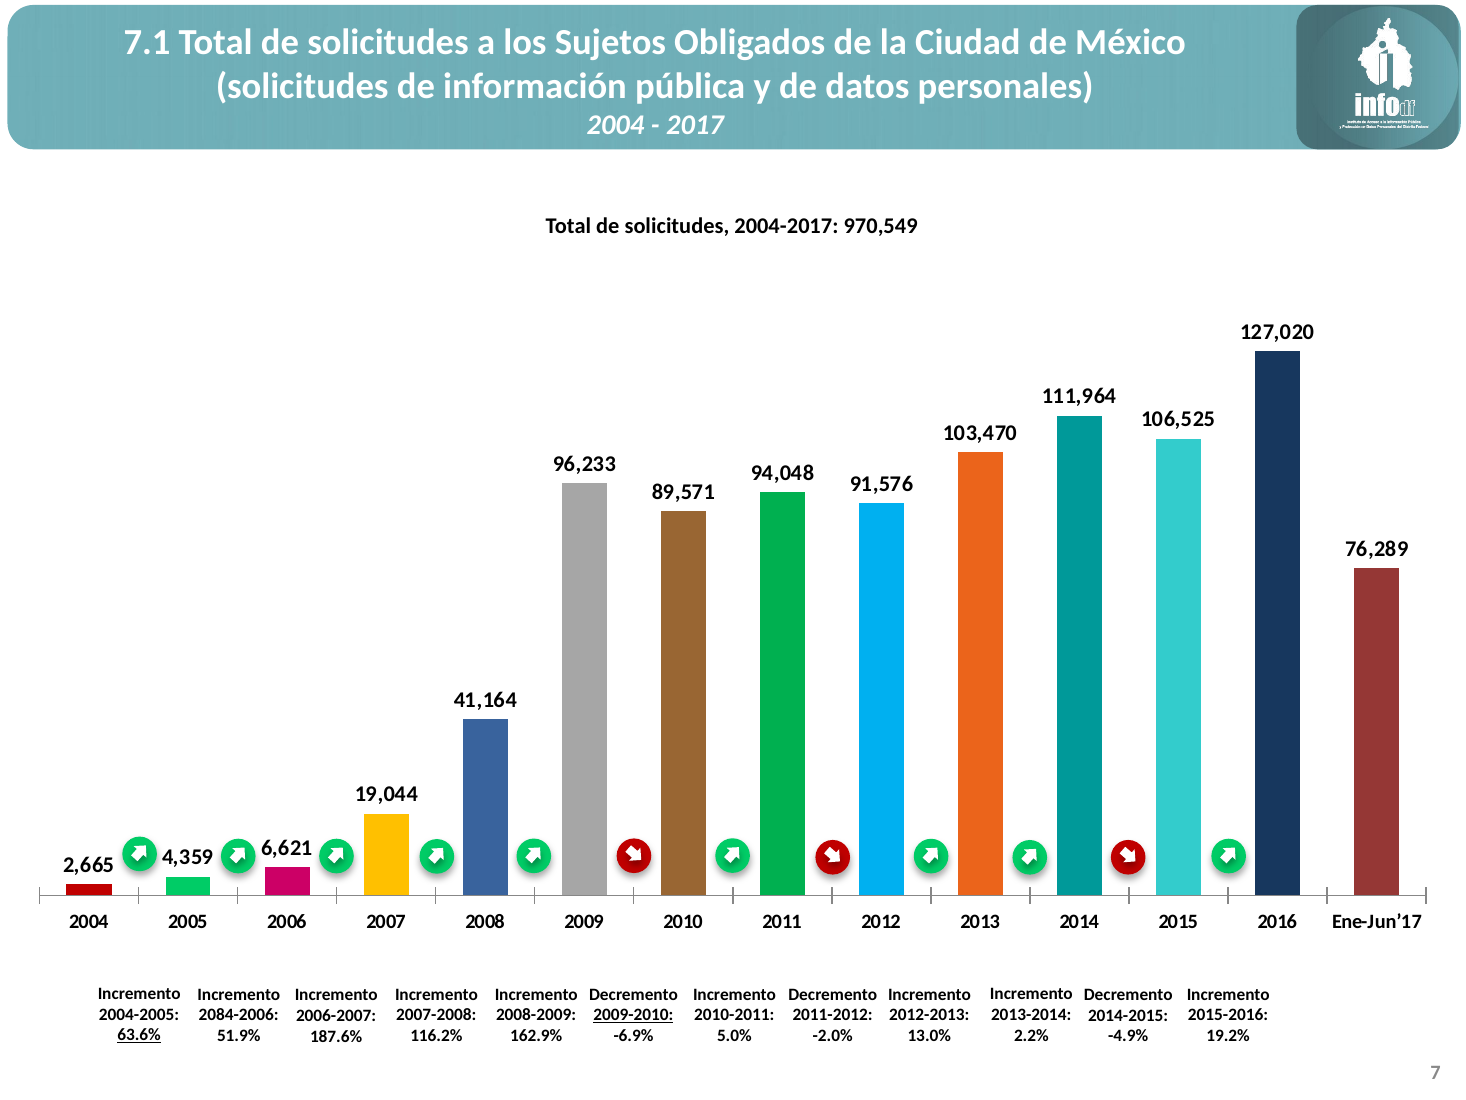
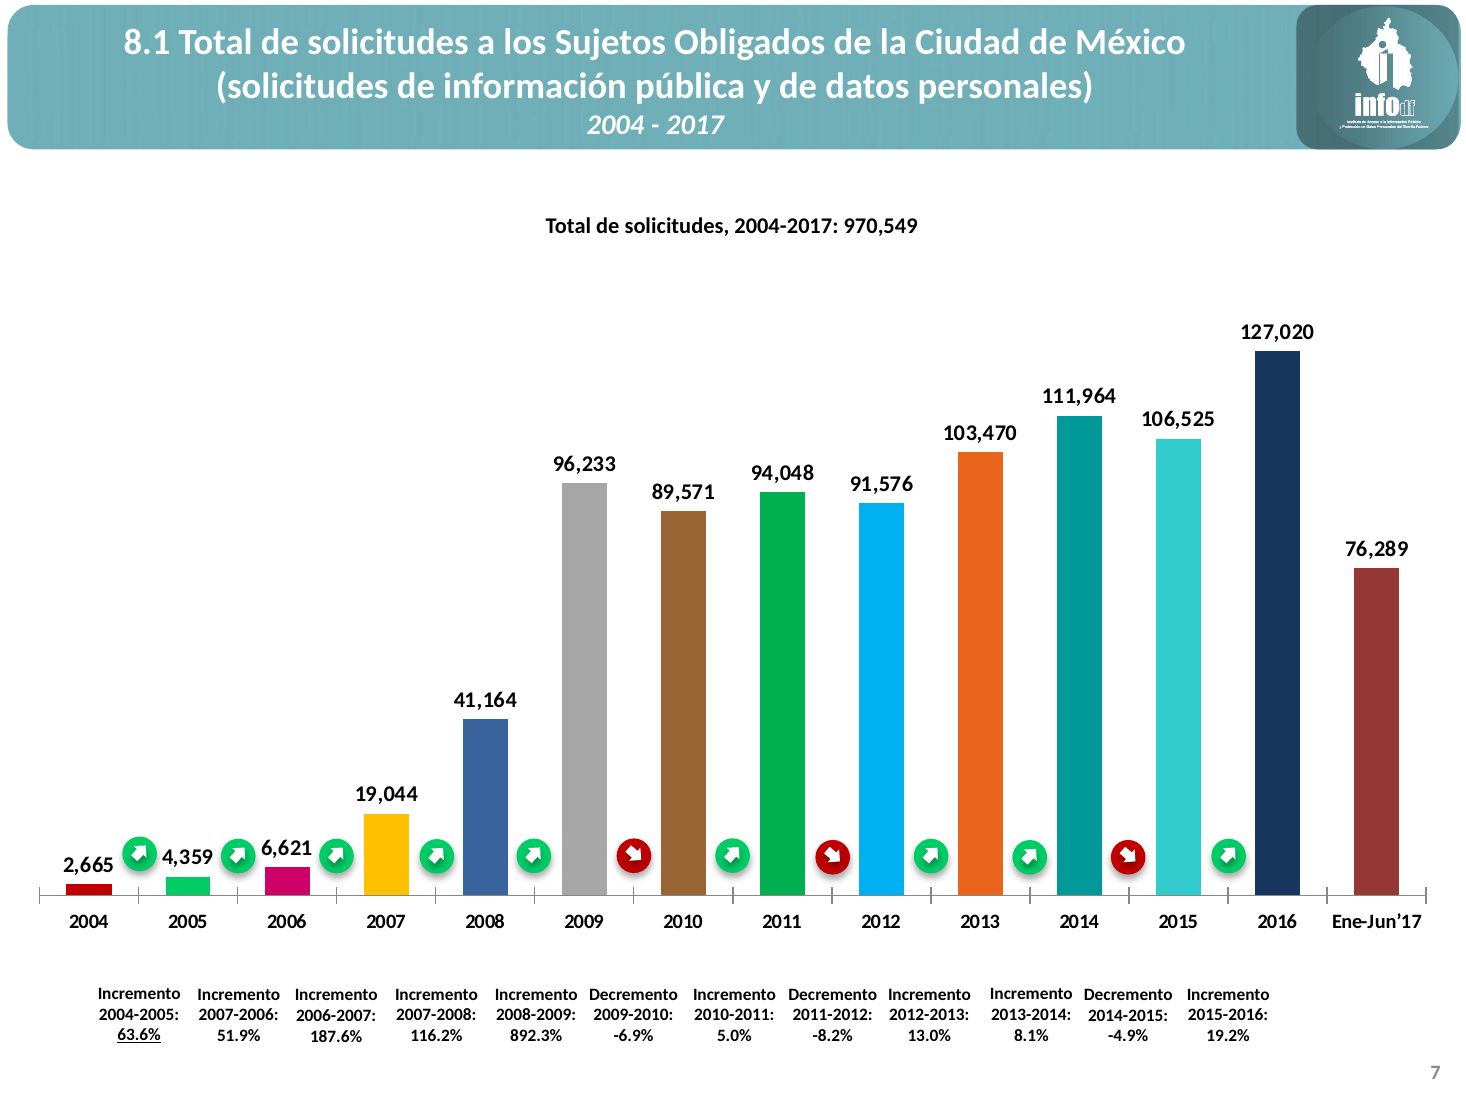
7.1: 7.1 -> 8.1
2084-2006: 2084-2006 -> 2007-2006
2009-2010 underline: present -> none
162.9%: 162.9% -> 892.3%
-2.0%: -2.0% -> -8.2%
2.2%: 2.2% -> 8.1%
